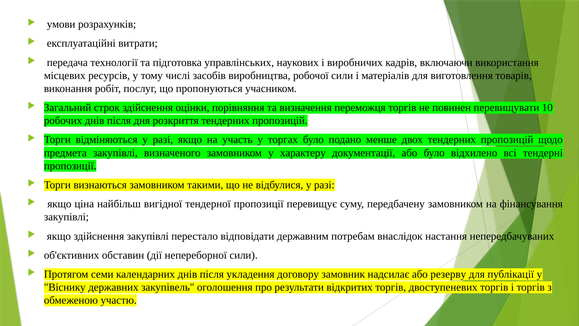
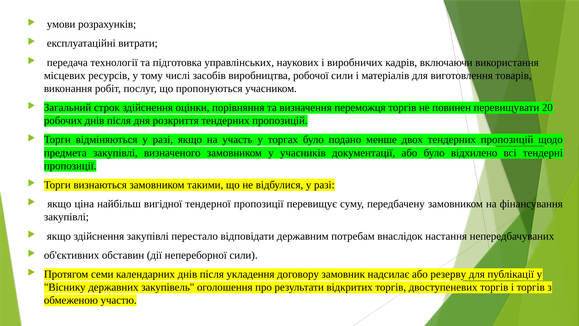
10: 10 -> 20
характеру: характеру -> учасників
